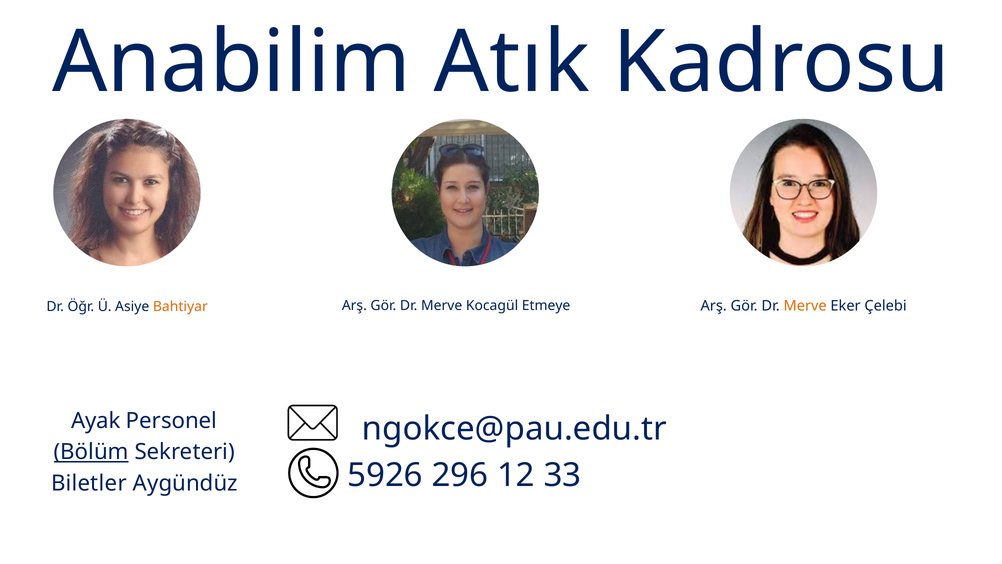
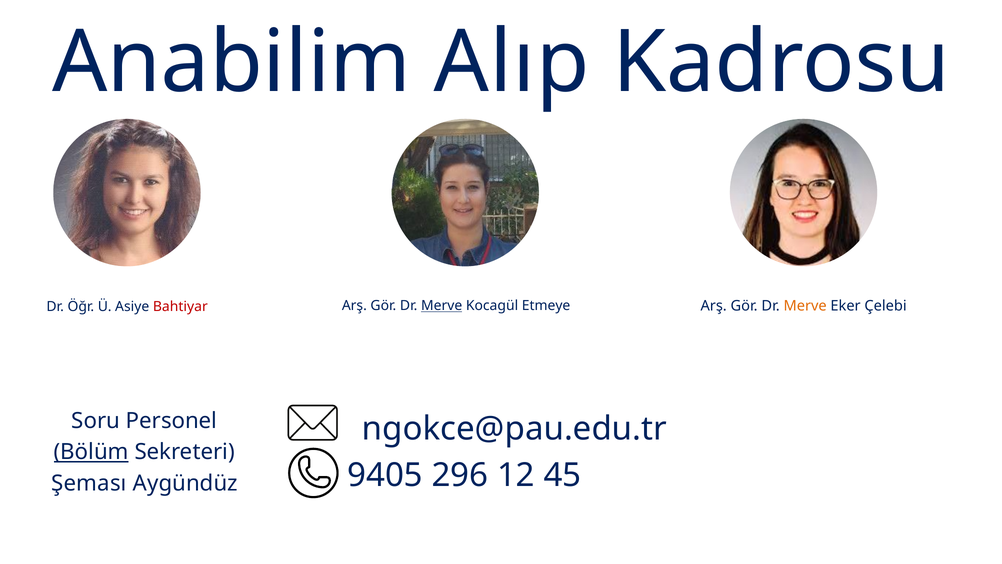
Atık: Atık -> Alıp
Merve at (442, 306) underline: none -> present
Bahtiyar colour: orange -> red
Ayak: Ayak -> Soru
5926: 5926 -> 9405
33: 33 -> 45
Biletler: Biletler -> Şeması
